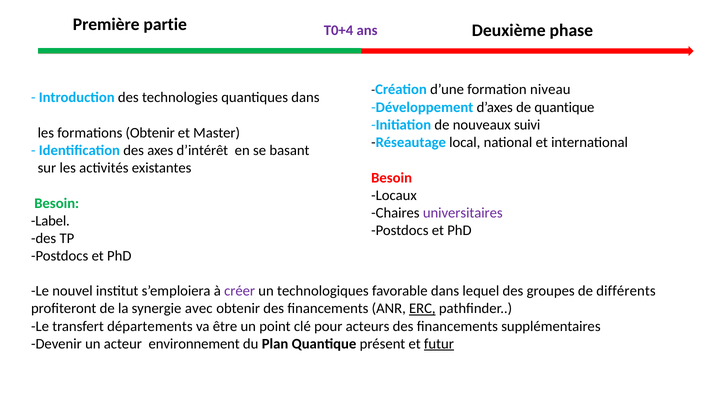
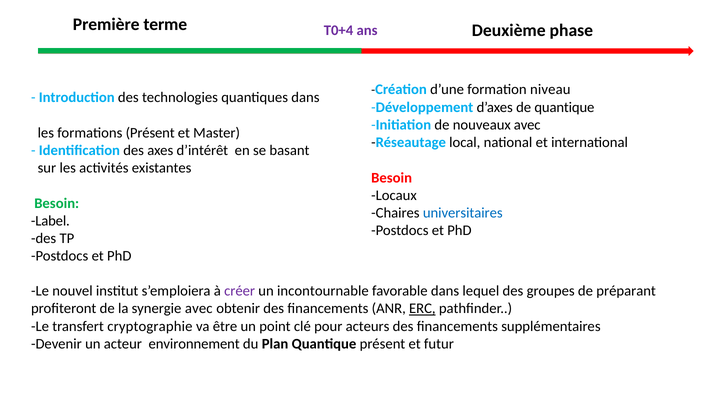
partie: partie -> terme
nouveaux suivi: suivi -> avec
formations Obtenir: Obtenir -> Présent
universitaires colour: purple -> blue
technologiques: technologiques -> incontournable
différents: différents -> préparant
départements: départements -> cryptographie
futur underline: present -> none
